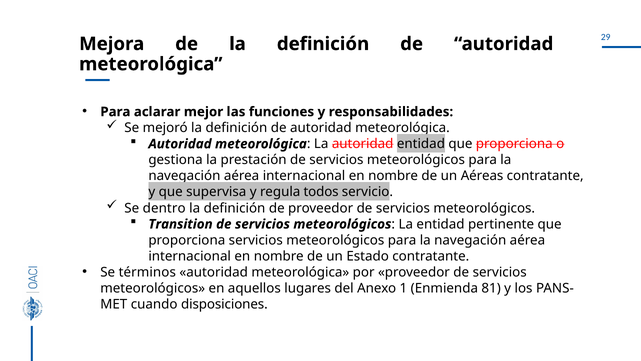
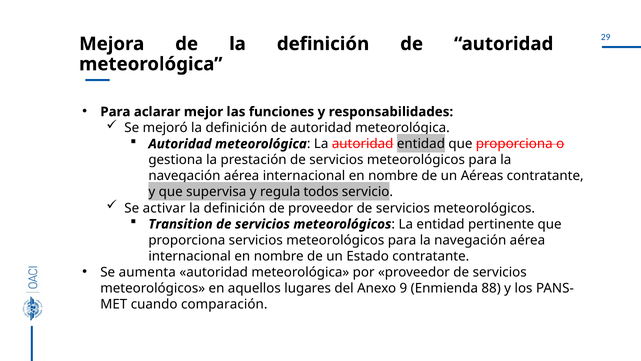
dentro: dentro -> activar
términos: términos -> aumenta
1: 1 -> 9
81: 81 -> 88
disposiciones: disposiciones -> comparación
